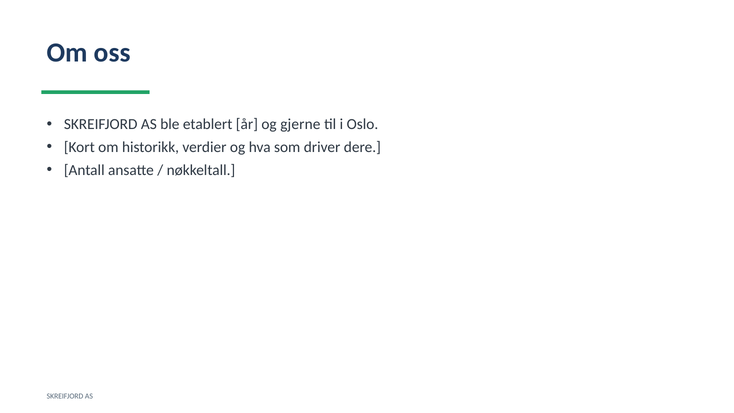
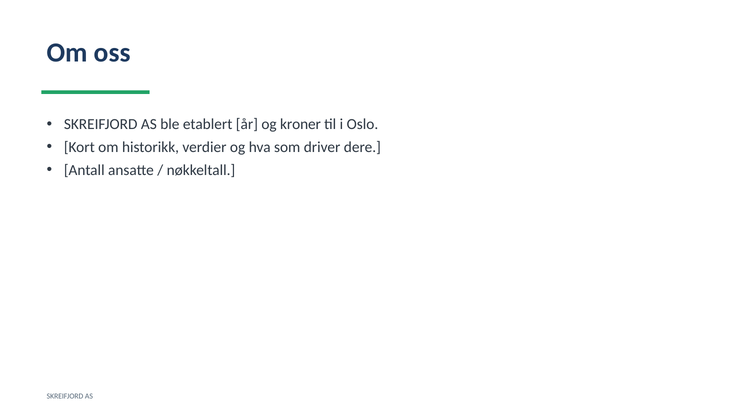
gjerne: gjerne -> kroner
